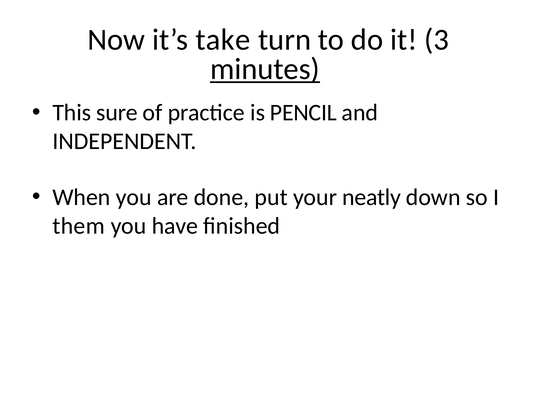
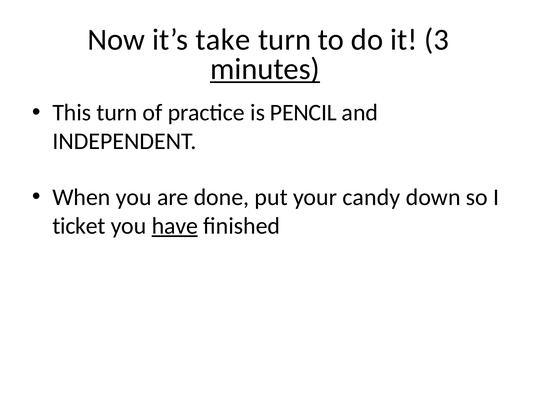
This sure: sure -> turn
neatly: neatly -> candy
them: them -> ticket
have underline: none -> present
